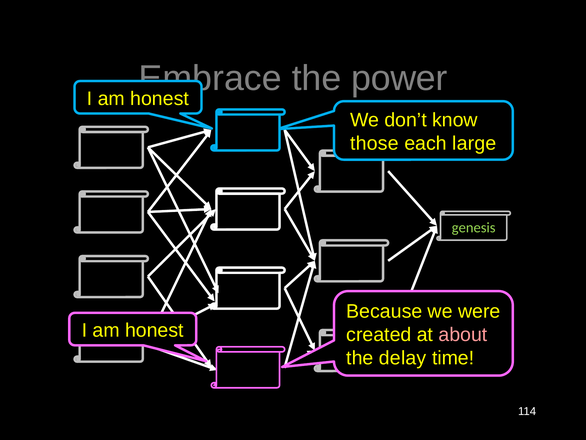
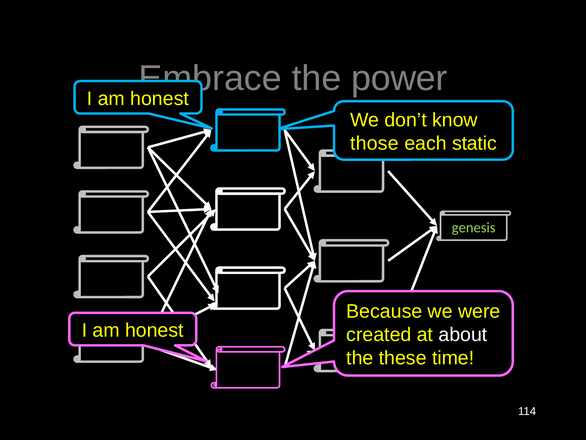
large: large -> static
about colour: pink -> white
delay: delay -> these
